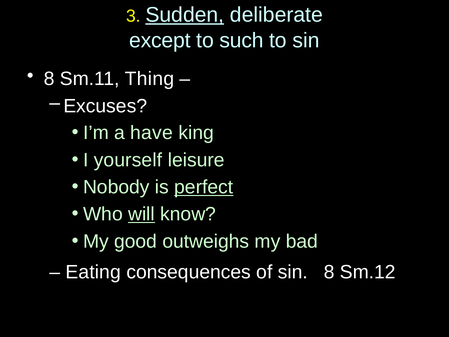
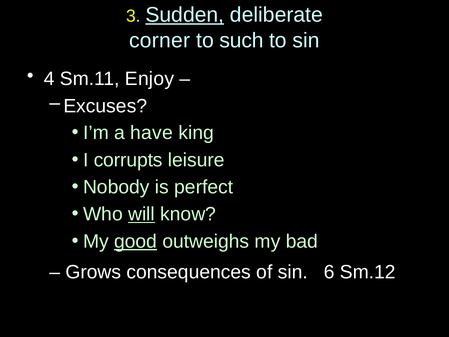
except: except -> corner
8 at (49, 79): 8 -> 4
Thing: Thing -> Enjoy
yourself: yourself -> corrupts
perfect underline: present -> none
good underline: none -> present
Eating: Eating -> Grows
sin 8: 8 -> 6
